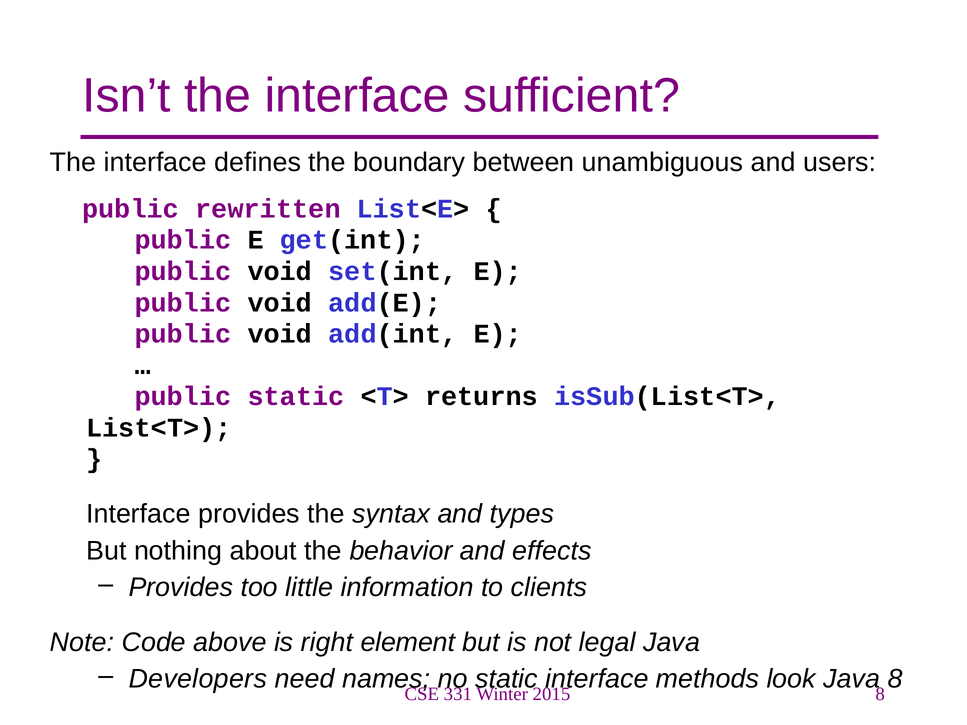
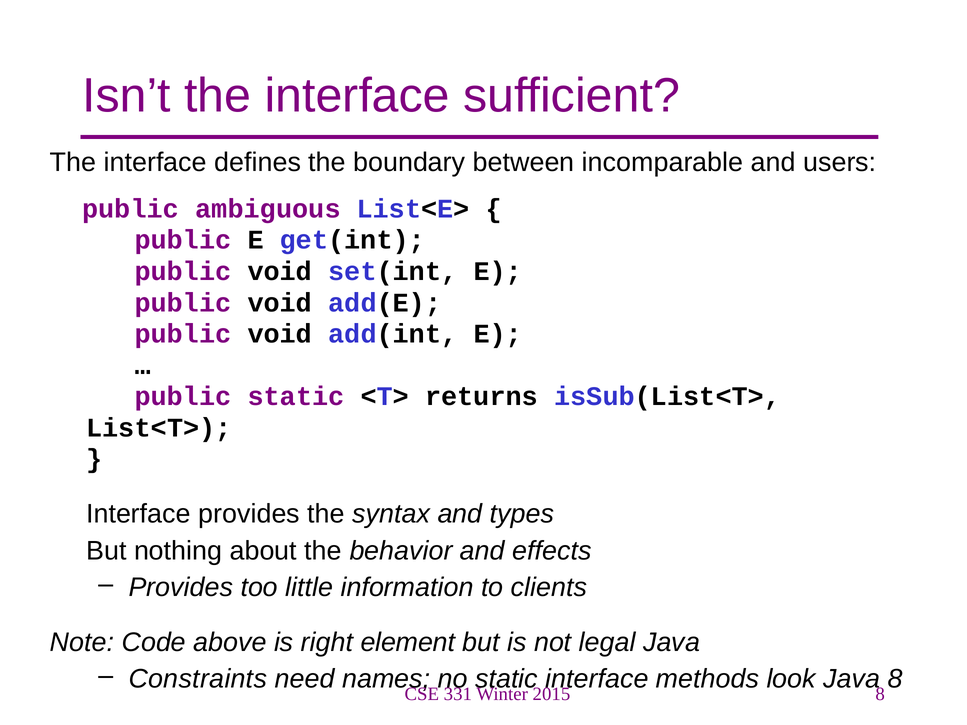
unambiguous: unambiguous -> incomparable
rewritten: rewritten -> ambiguous
Developers: Developers -> Constraints
